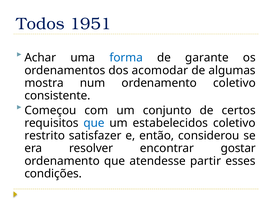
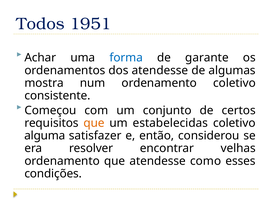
dos acomodar: acomodar -> atendesse
que at (94, 123) colour: blue -> orange
estabelecidos: estabelecidos -> estabelecidas
restrito: restrito -> alguma
gostar: gostar -> velhas
partir: partir -> como
